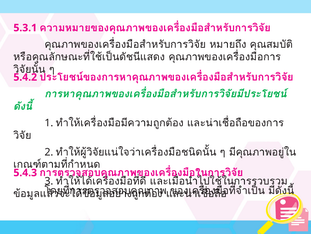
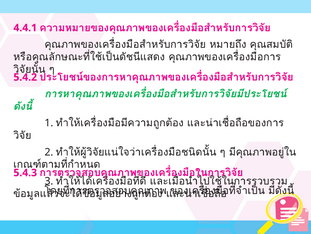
5.3.1: 5.3.1 -> 4.4.1
